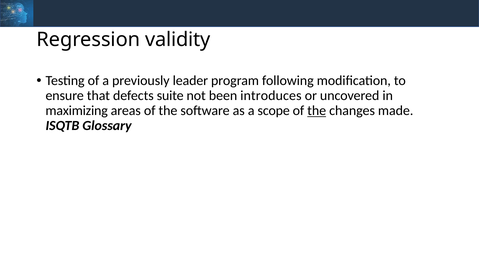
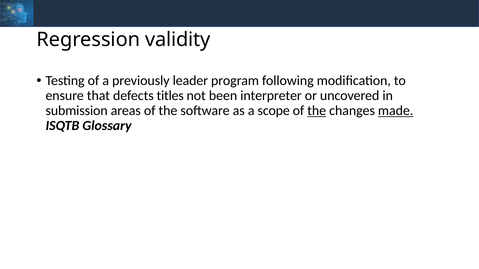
suite: suite -> titles
introduces: introduces -> interpreter
maximizing: maximizing -> submission
made underline: none -> present
